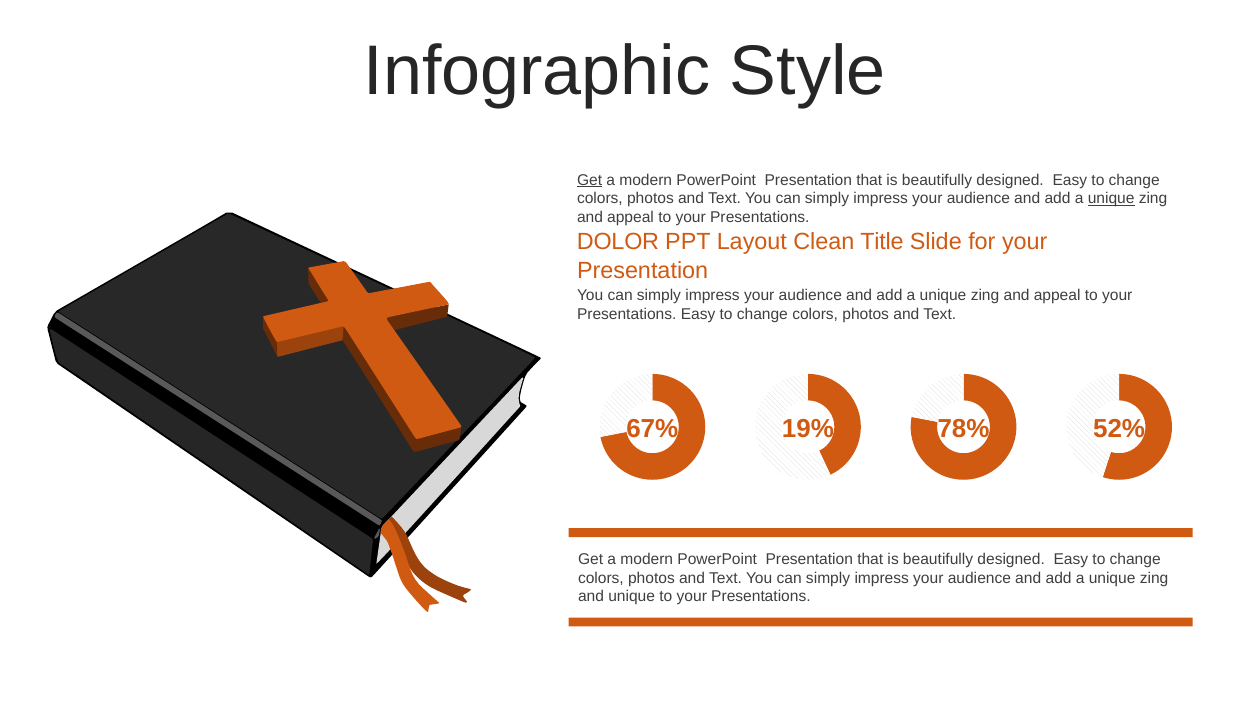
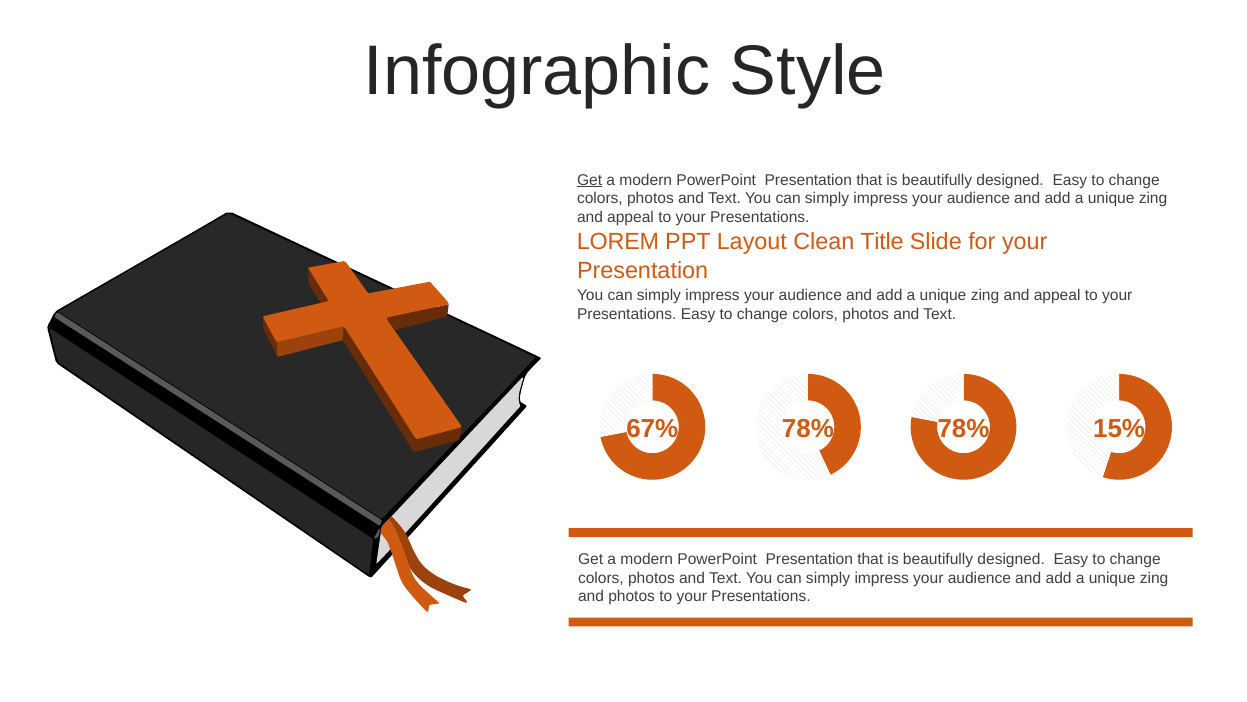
unique at (1111, 199) underline: present -> none
DOLOR: DOLOR -> LOREM
67% 19%: 19% -> 78%
52%: 52% -> 15%
and unique: unique -> photos
